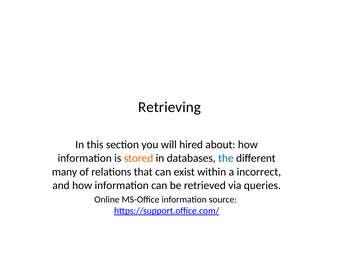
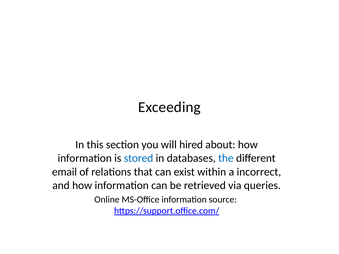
Retrieving: Retrieving -> Exceeding
stored colour: orange -> blue
many: many -> email
